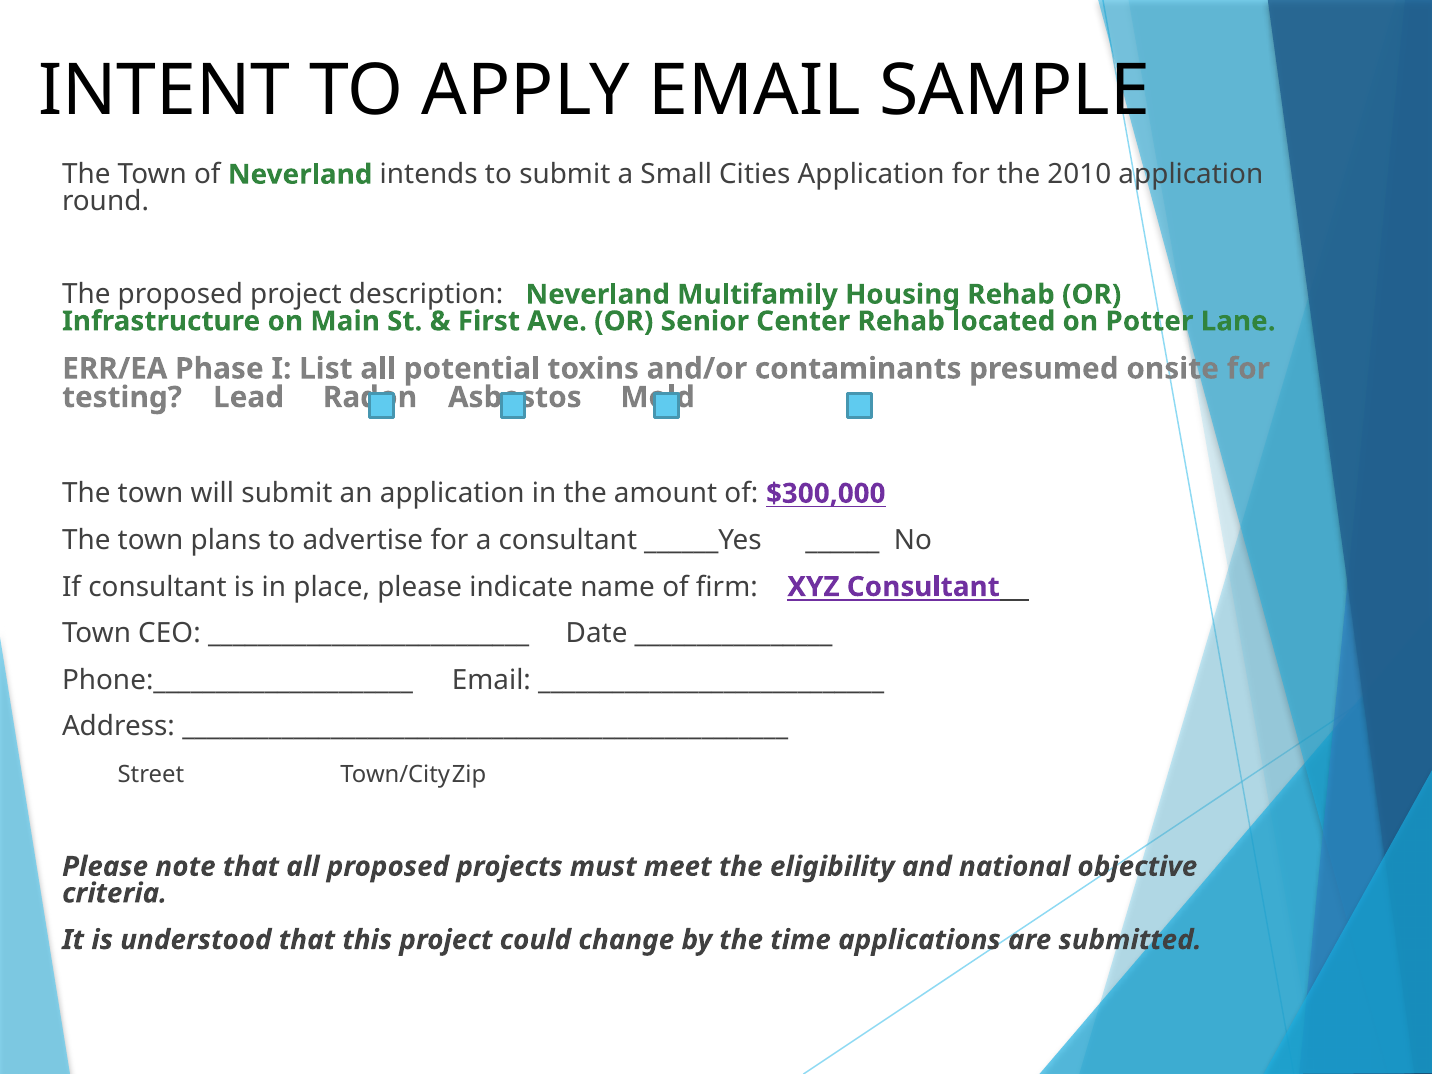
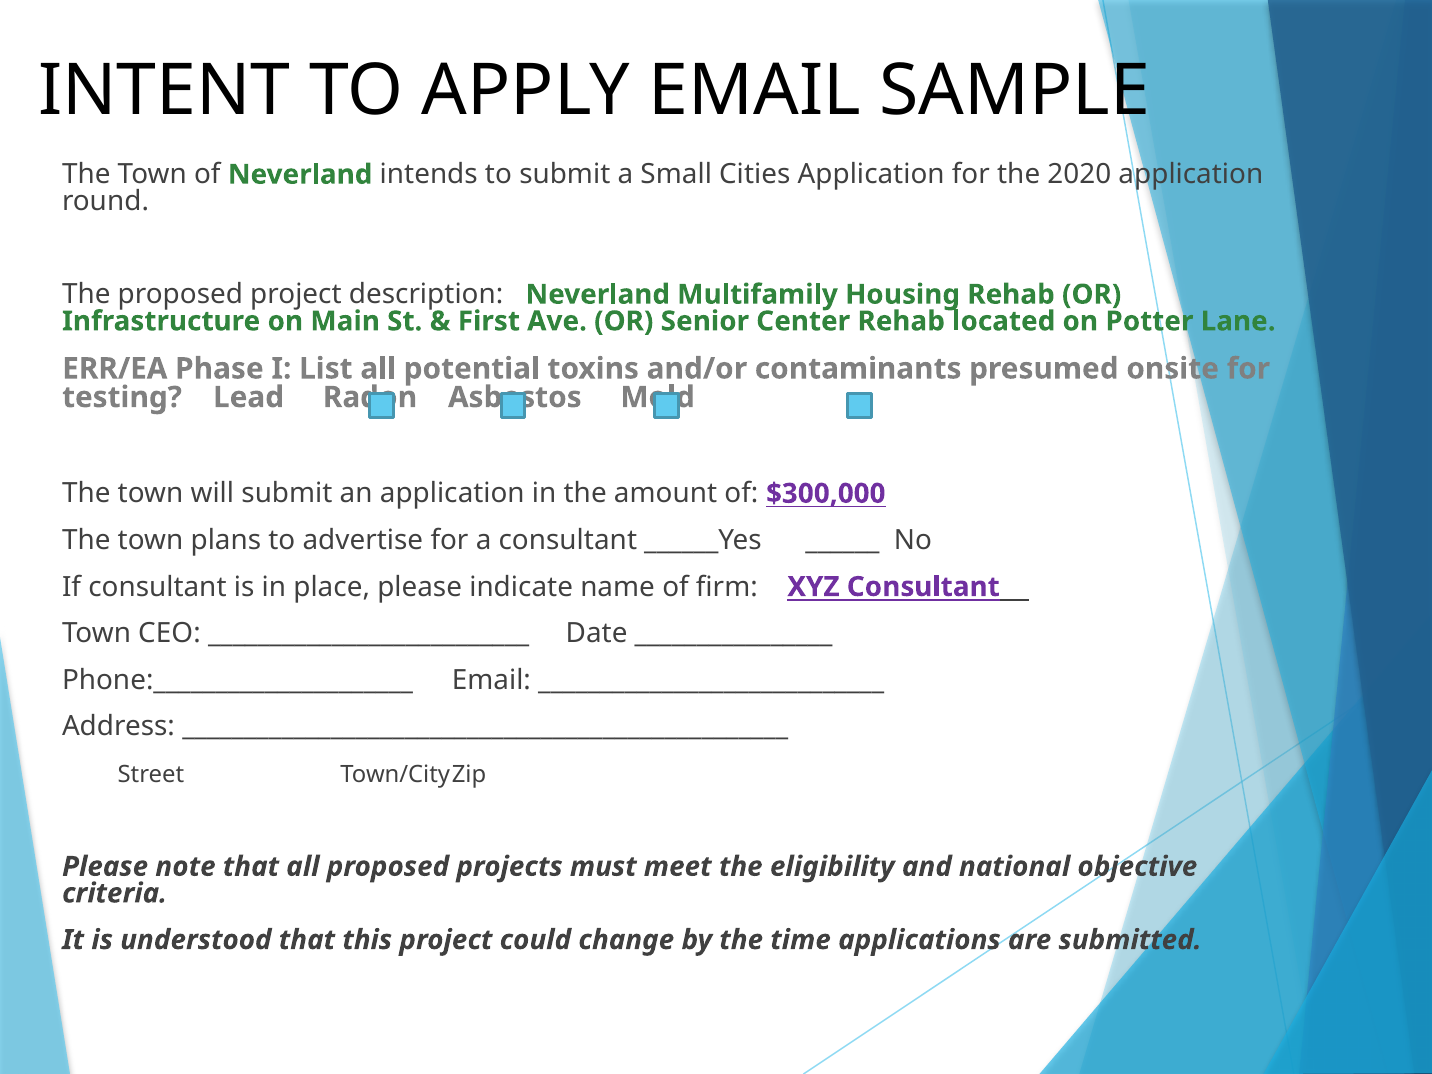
2010: 2010 -> 2020
